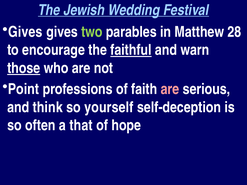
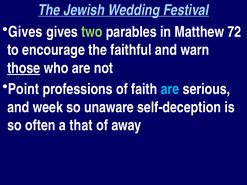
28: 28 -> 72
faithful underline: present -> none
are at (170, 89) colour: pink -> light blue
think: think -> week
yourself: yourself -> unaware
hope: hope -> away
